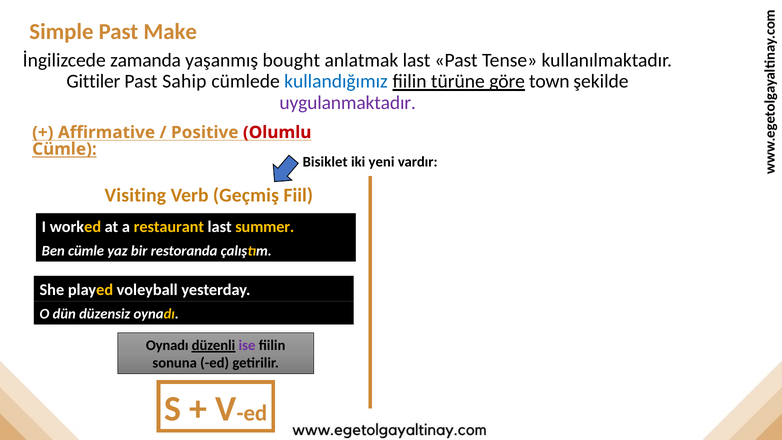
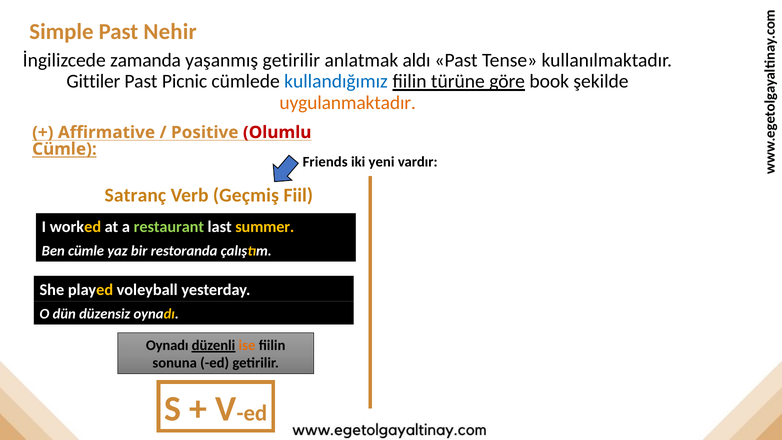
Make: Make -> Nehir
yaşanmış bought: bought -> getirilir
anlatmak last: last -> aldı
Sahip: Sahip -> Picnic
town: town -> book
uygulanmaktadır colour: purple -> orange
Bisiklet: Bisiklet -> Friends
Visiting: Visiting -> Satranç
restaurant colour: yellow -> light green
ise colour: purple -> orange
